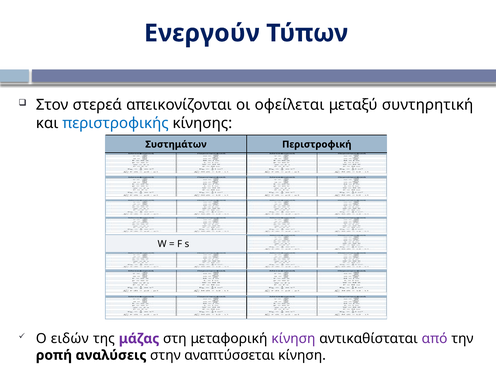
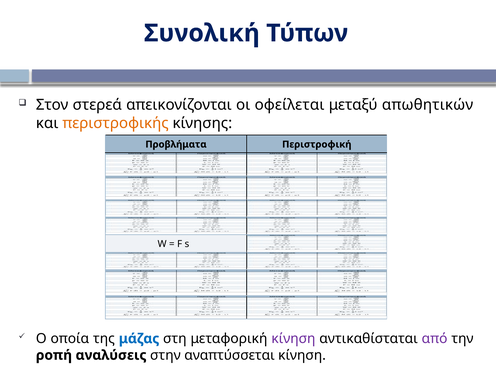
Ενεργούν: Ενεργούν -> Συνολική
συντηρητική: συντηρητική -> απωθητικών
περιστροφικής colour: blue -> orange
Συστημάτων: Συστημάτων -> Προβλήματα
ειδών: ειδών -> οποία
μάζας colour: purple -> blue
